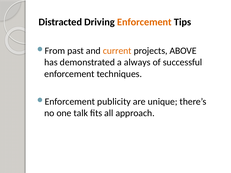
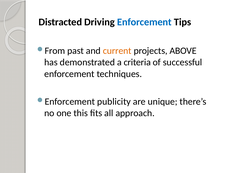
Enforcement at (144, 22) colour: orange -> blue
always: always -> criteria
talk: talk -> this
